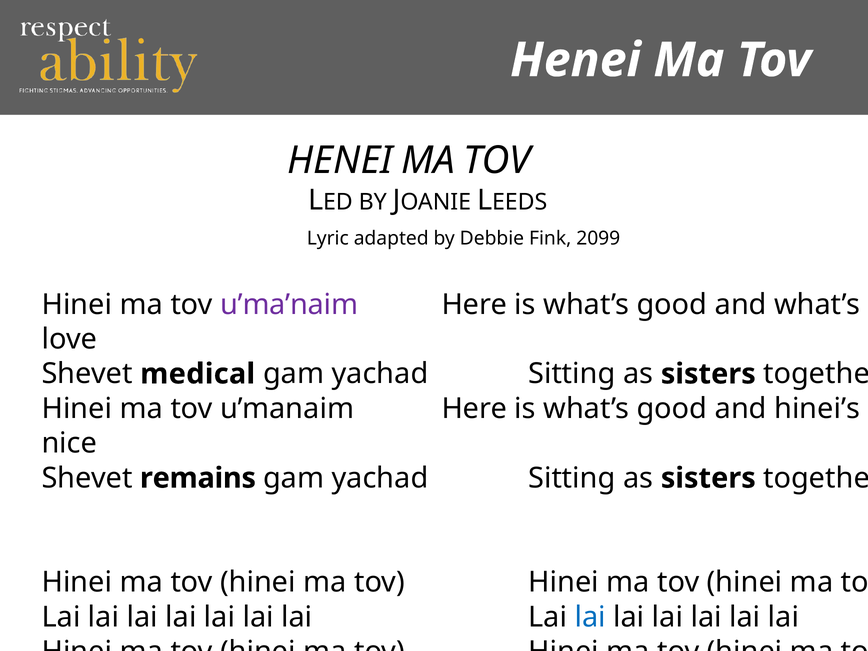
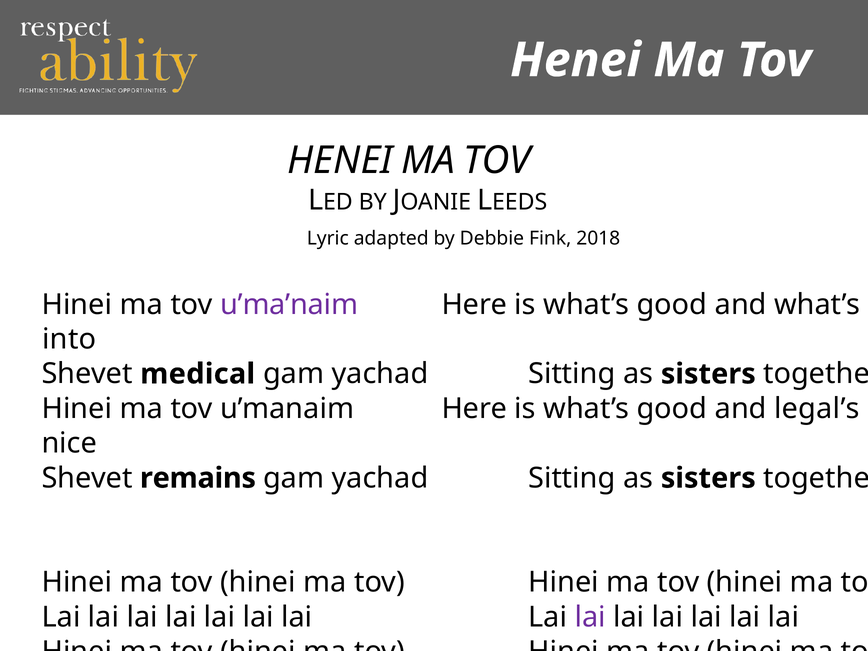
2099: 2099 -> 2018
love: love -> into
hinei’s: hinei’s -> legal’s
lai at (590, 617) colour: blue -> purple
